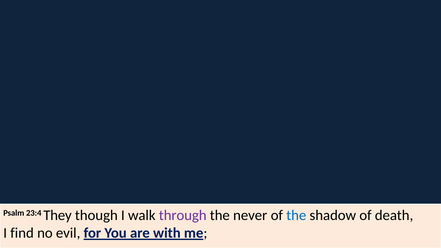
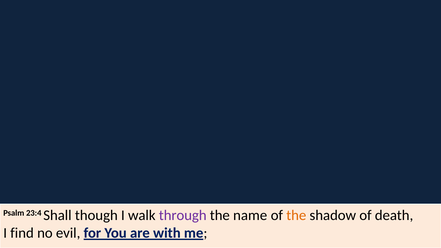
They: They -> Shall
never: never -> name
the at (296, 215) colour: blue -> orange
